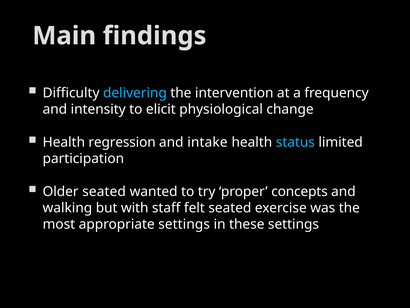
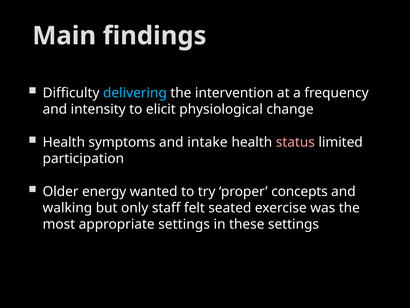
regression: regression -> symptoms
status colour: light blue -> pink
Older seated: seated -> energy
with: with -> only
